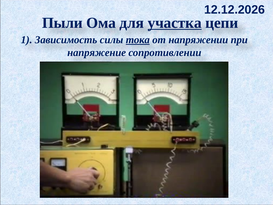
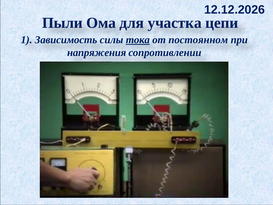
участка underline: present -> none
напряжении: напряжении -> постоянном
напряжение: напряжение -> напряжения
